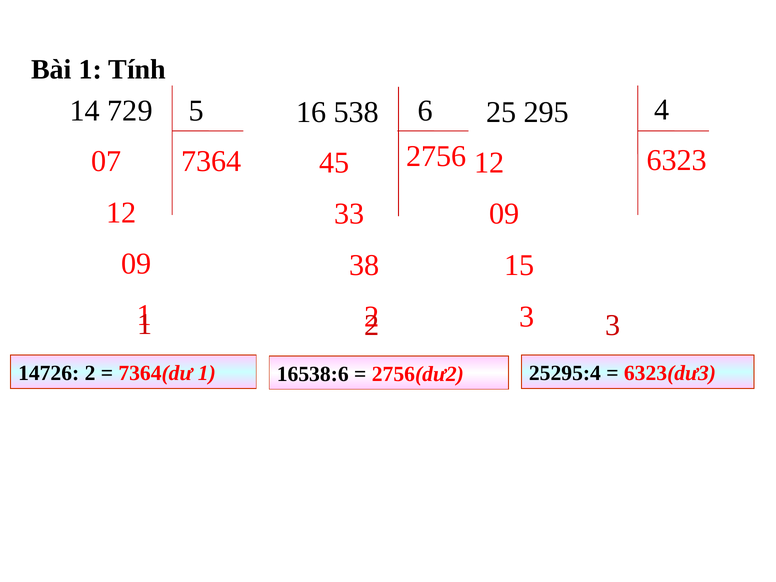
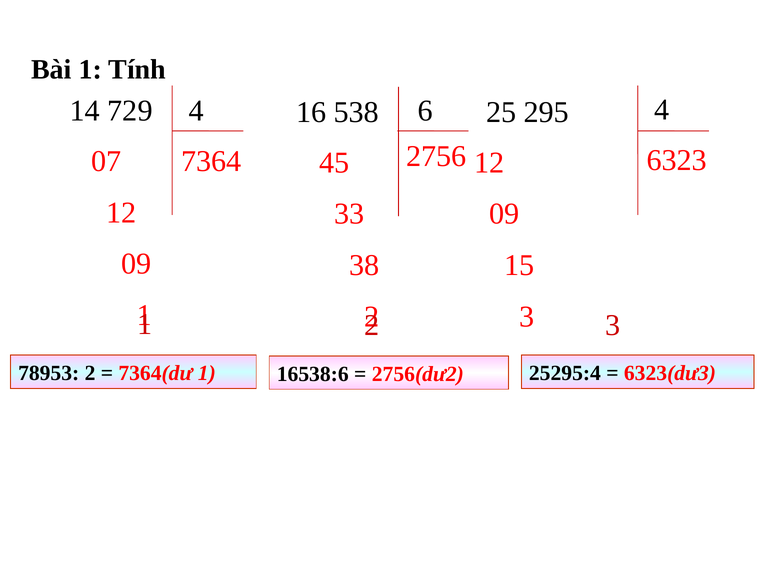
729 5: 5 -> 4
14726: 14726 -> 78953
